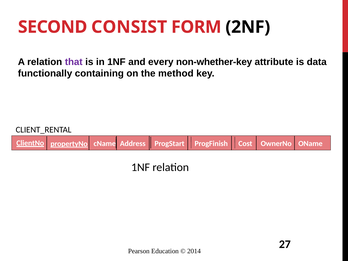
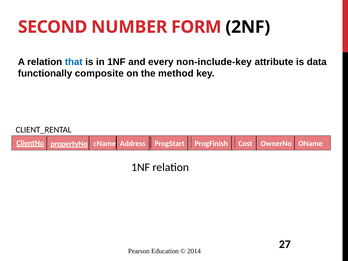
CONSIST: CONSIST -> NUMBER
that colour: purple -> blue
non-whether-key: non-whether-key -> non-include-key
containing: containing -> composite
